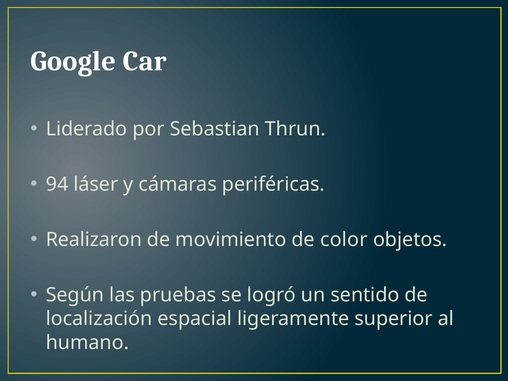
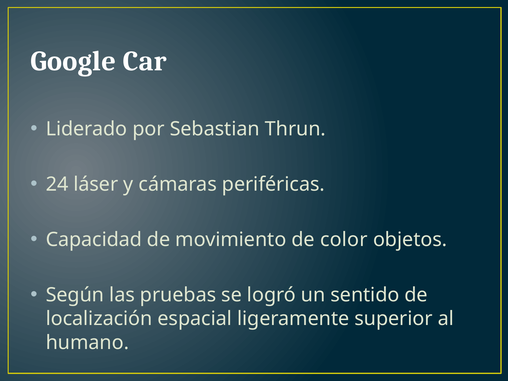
94: 94 -> 24
Realizaron: Realizaron -> Capacidad
